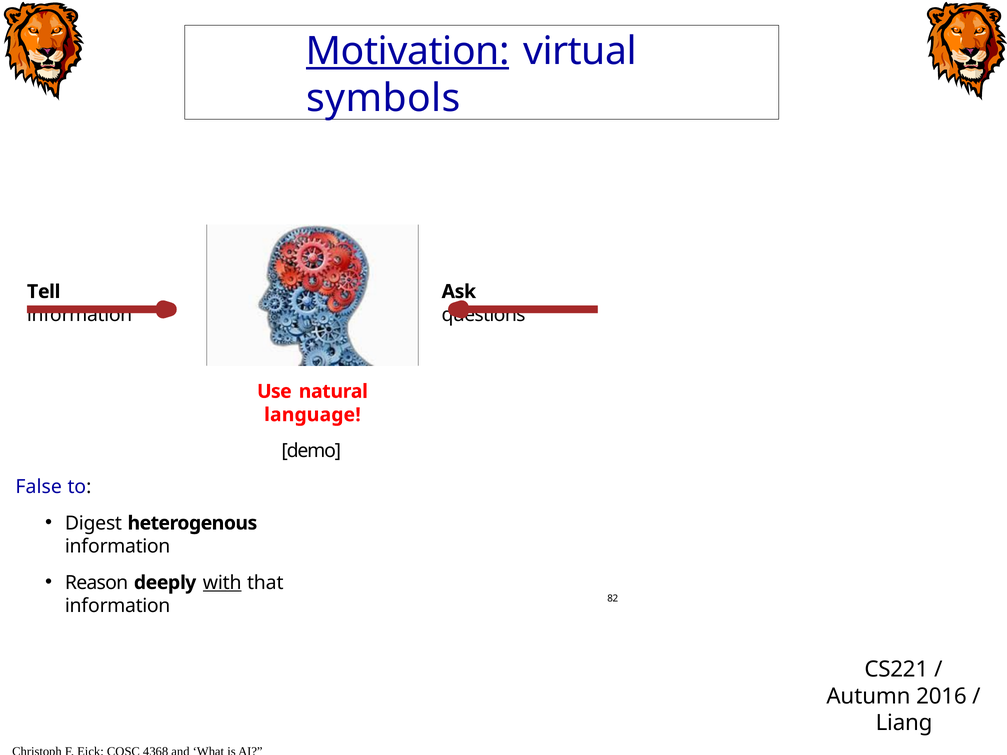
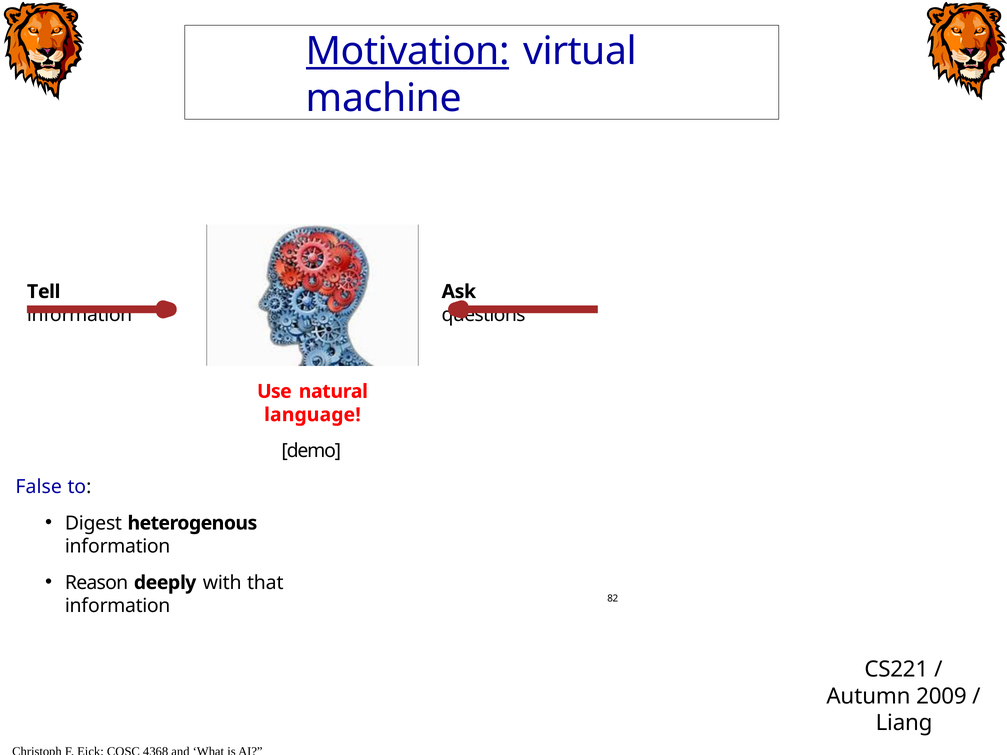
symbols: symbols -> machine
with underline: present -> none
2016: 2016 -> 2009
